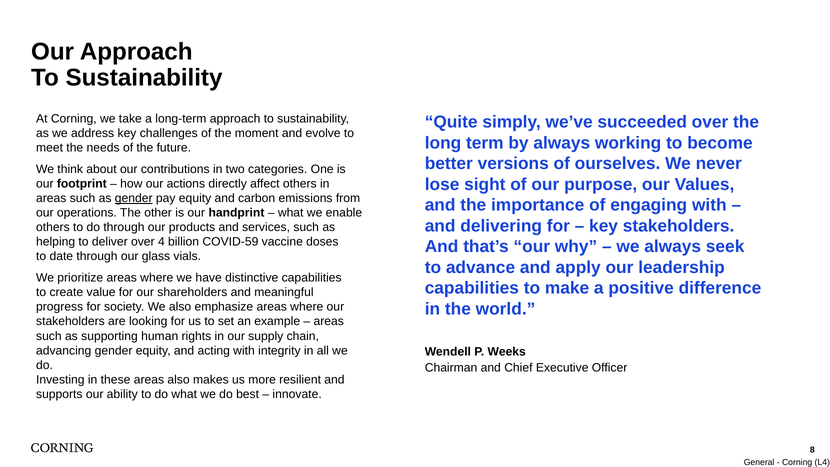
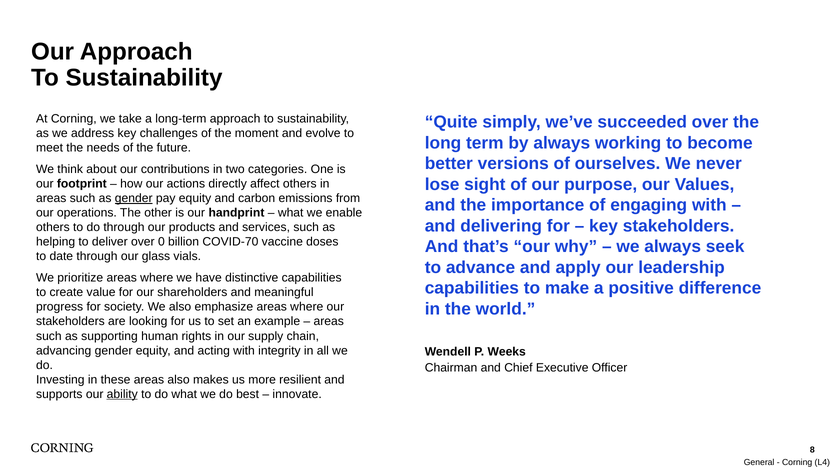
4: 4 -> 0
COVID-59: COVID-59 -> COVID-70
ability underline: none -> present
